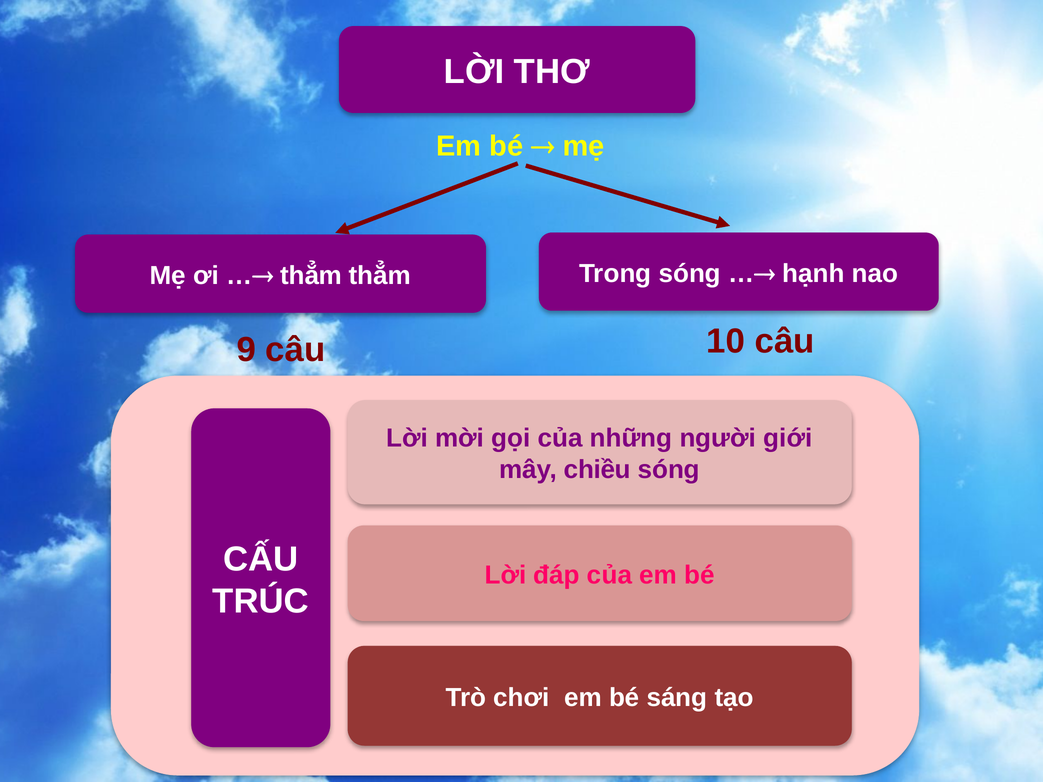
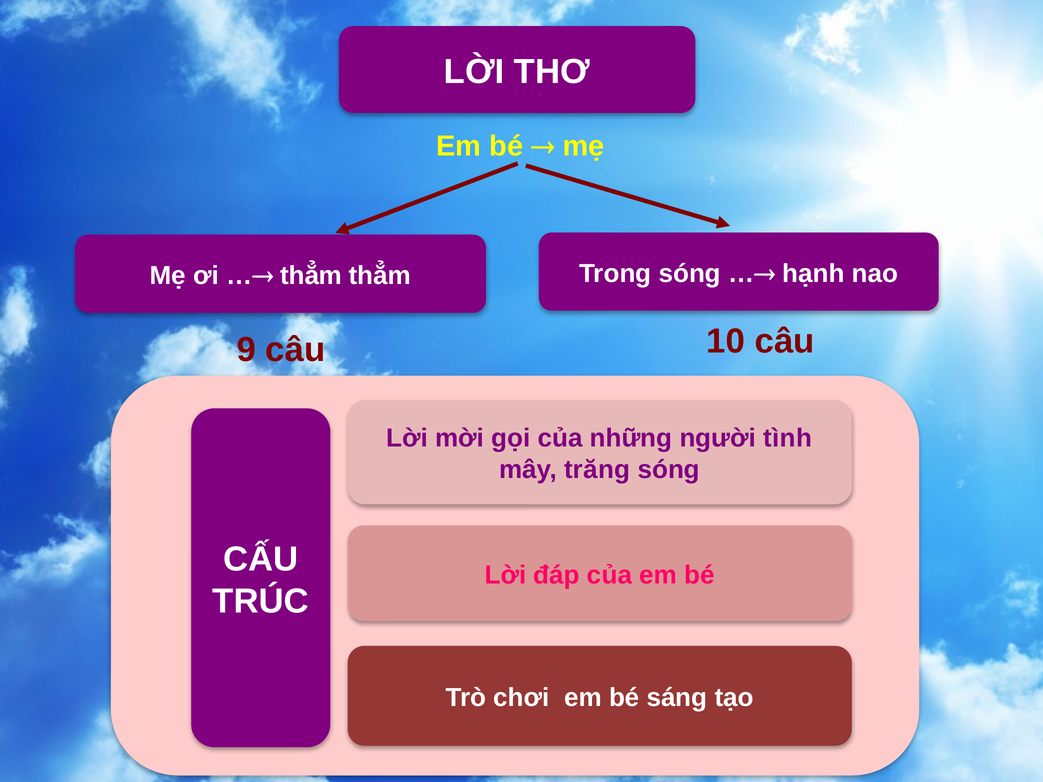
giới: giới -> tình
chiều: chiều -> trăng
